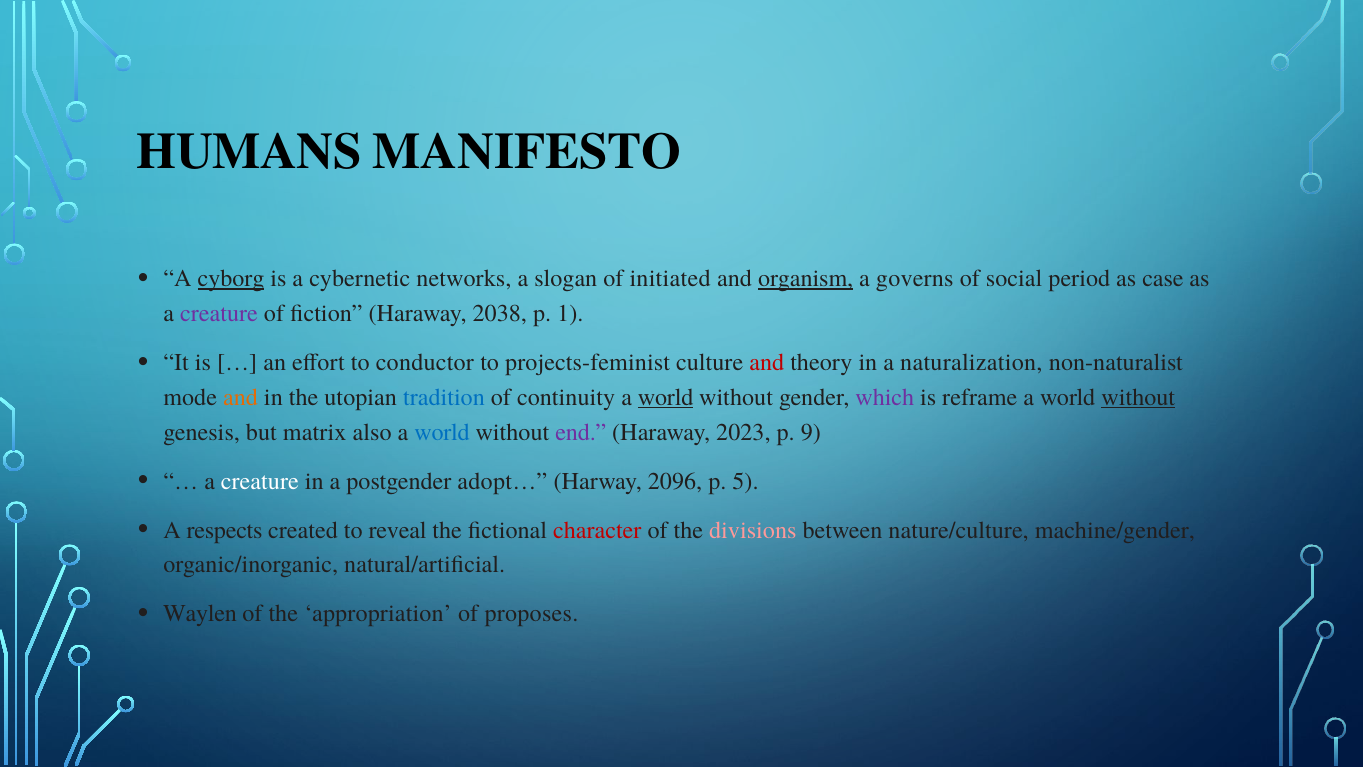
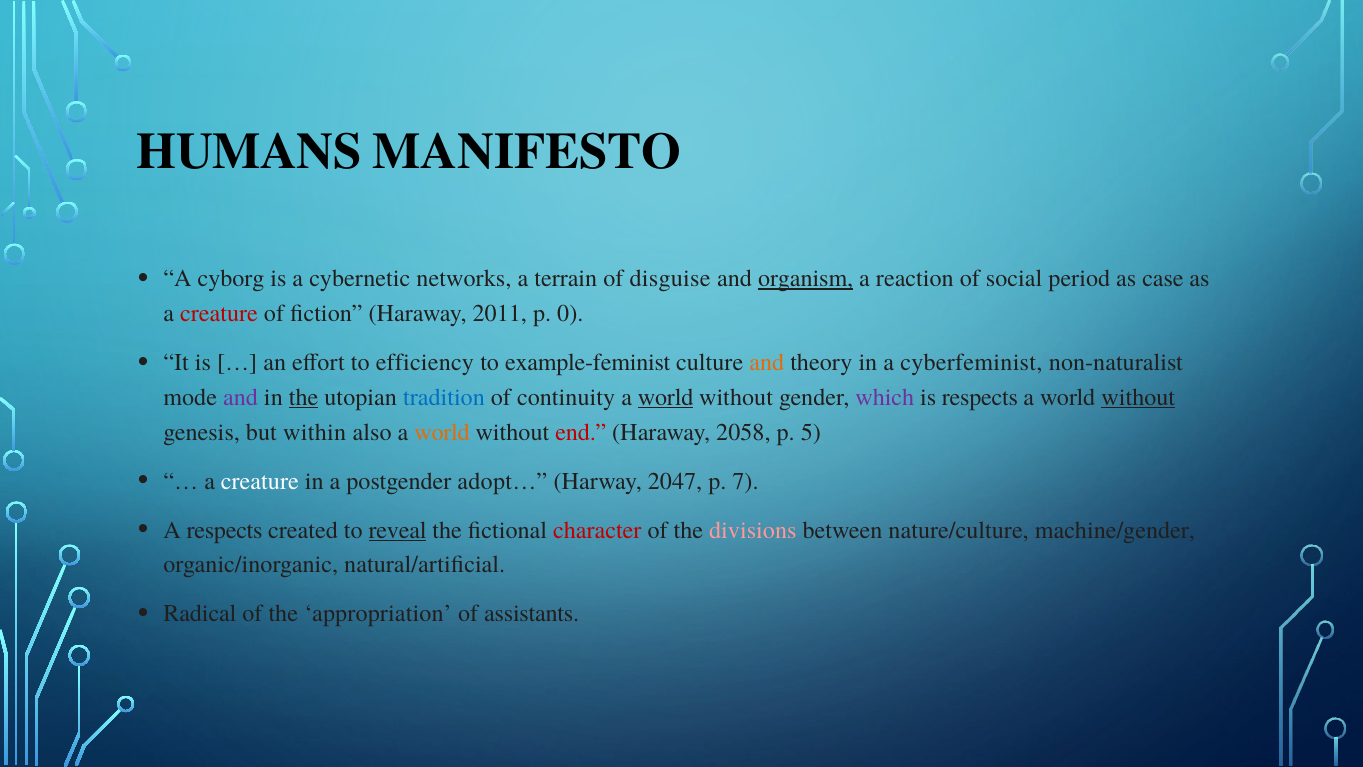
cyborg underline: present -> none
slogan: slogan -> terrain
initiated: initiated -> disguise
governs: governs -> reaction
creature at (219, 313) colour: purple -> red
2038: 2038 -> 2011
1: 1 -> 0
conductor: conductor -> efficiency
projects-feminist: projects-feminist -> example-feminist
and at (767, 362) colour: red -> orange
naturalization: naturalization -> cyberfeminist
and at (241, 397) colour: orange -> purple
the at (304, 397) underline: none -> present
is reframe: reframe -> respects
matrix: matrix -> within
world at (442, 432) colour: blue -> orange
end colour: purple -> red
2023: 2023 -> 2058
9: 9 -> 5
2096: 2096 -> 2047
5: 5 -> 7
reveal underline: none -> present
Waylen: Waylen -> Radical
proposes: proposes -> assistants
